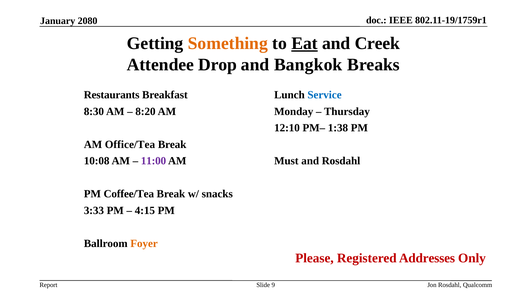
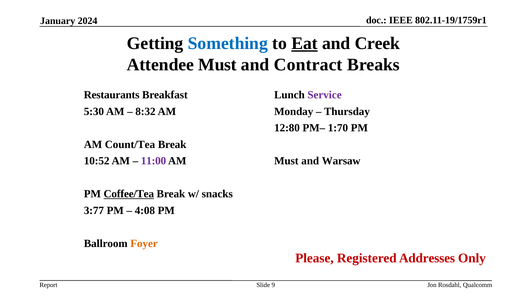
2080: 2080 -> 2024
Something colour: orange -> blue
Attendee Drop: Drop -> Must
Bangkok: Bangkok -> Contract
Service colour: blue -> purple
8:30: 8:30 -> 5:30
8:20: 8:20 -> 8:32
12:10: 12:10 -> 12:80
1:38: 1:38 -> 1:70
Office/Tea: Office/Tea -> Count/Tea
10:08: 10:08 -> 10:52
and Rosdahl: Rosdahl -> Warsaw
Coffee/Tea underline: none -> present
3:33: 3:33 -> 3:77
4:15: 4:15 -> 4:08
